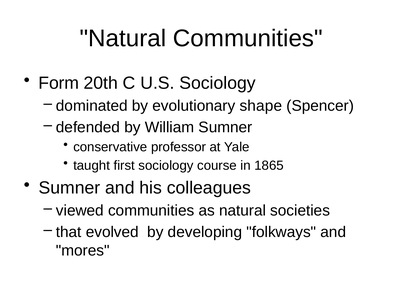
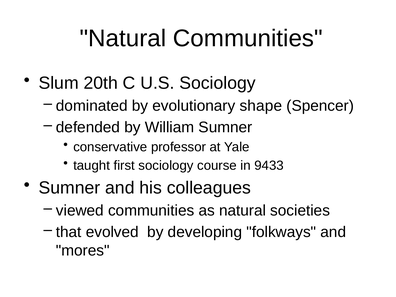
Form: Form -> Slum
1865: 1865 -> 9433
